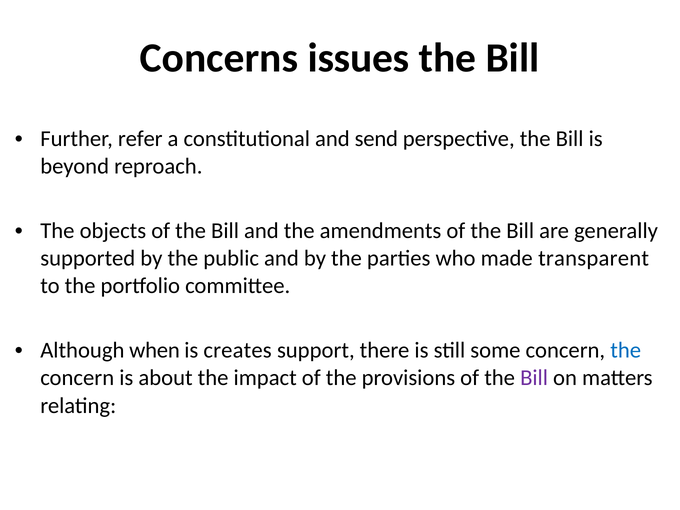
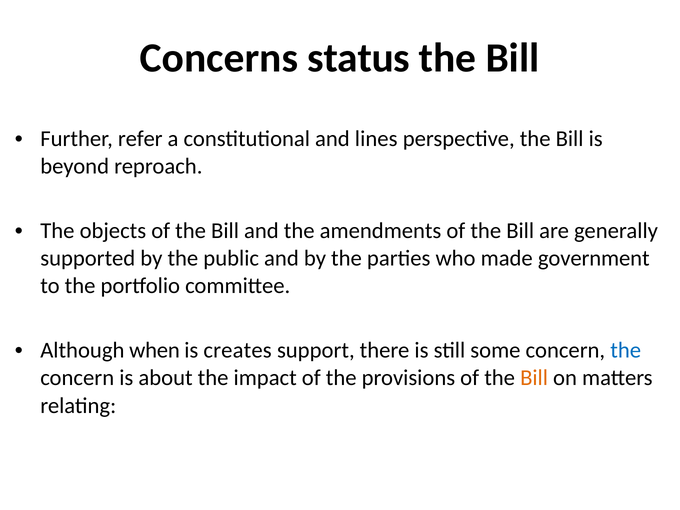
issues: issues -> status
send: send -> lines
transparent: transparent -> government
Bill at (534, 378) colour: purple -> orange
